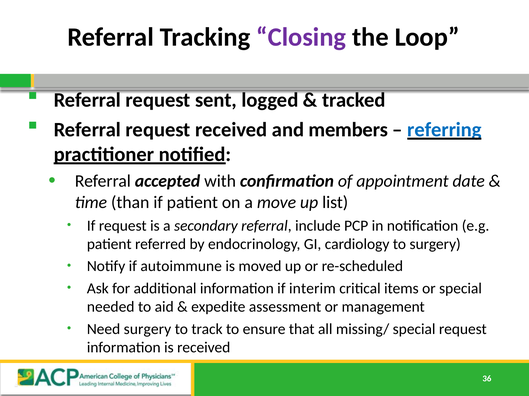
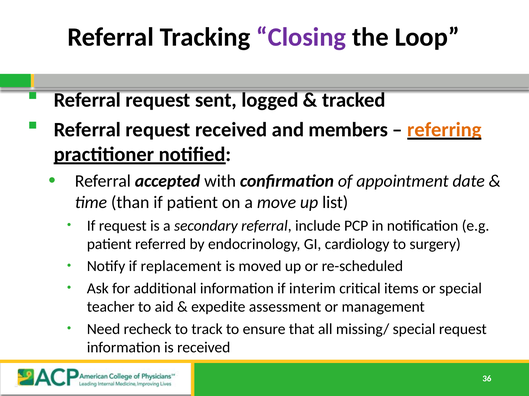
referring colour: blue -> orange
autoimmune: autoimmune -> replacement
needed: needed -> teacher
Need surgery: surgery -> recheck
